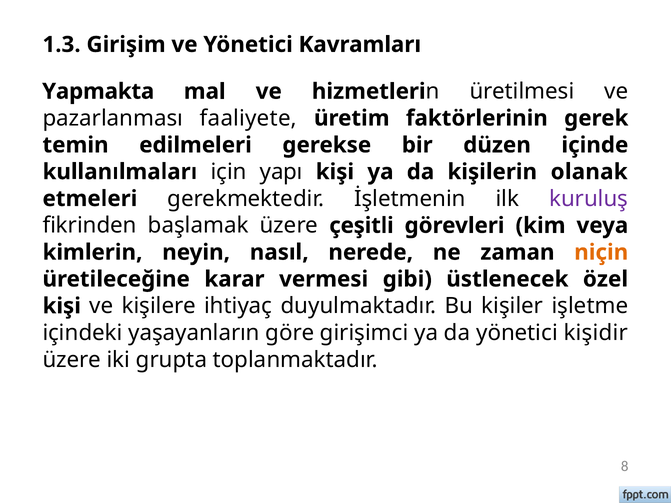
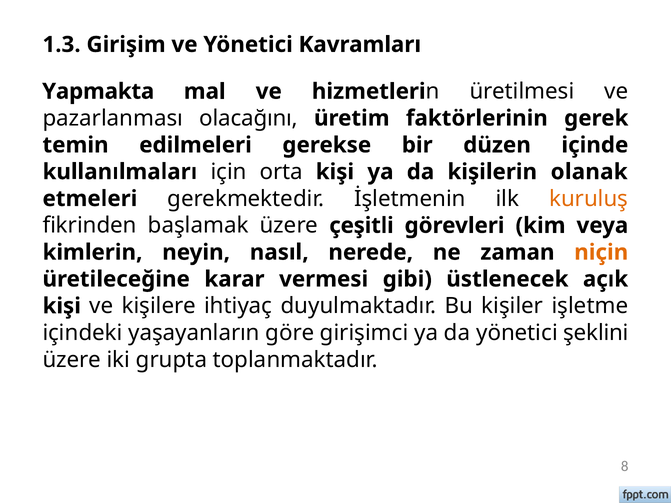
faaliyete: faaliyete -> olacağını
yapı: yapı -> orta
kuruluş colour: purple -> orange
özel: özel -> açık
kişidir: kişidir -> şeklini
